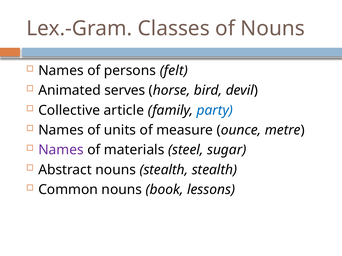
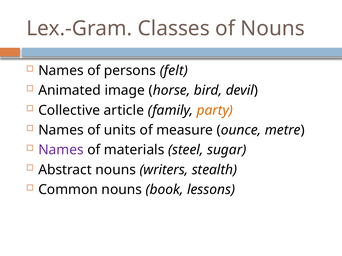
serves: serves -> image
party colour: blue -> orange
nouns stealth: stealth -> writers
